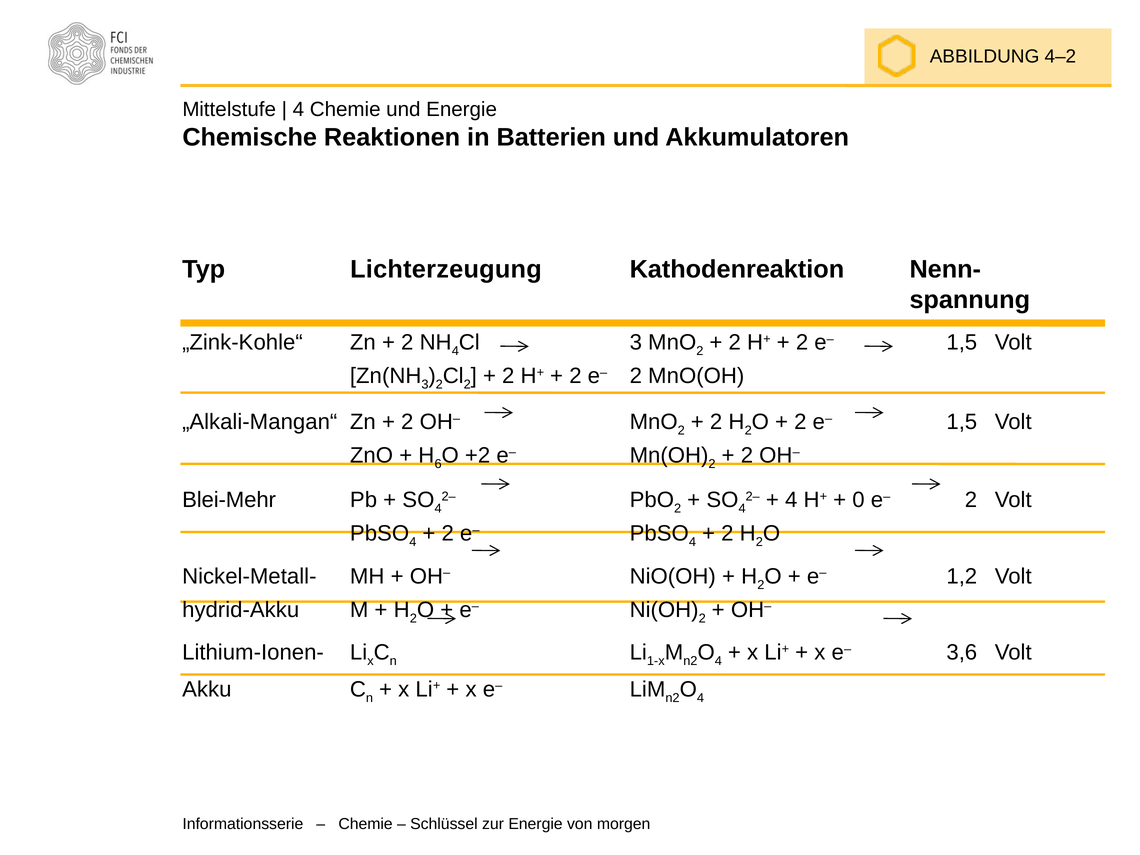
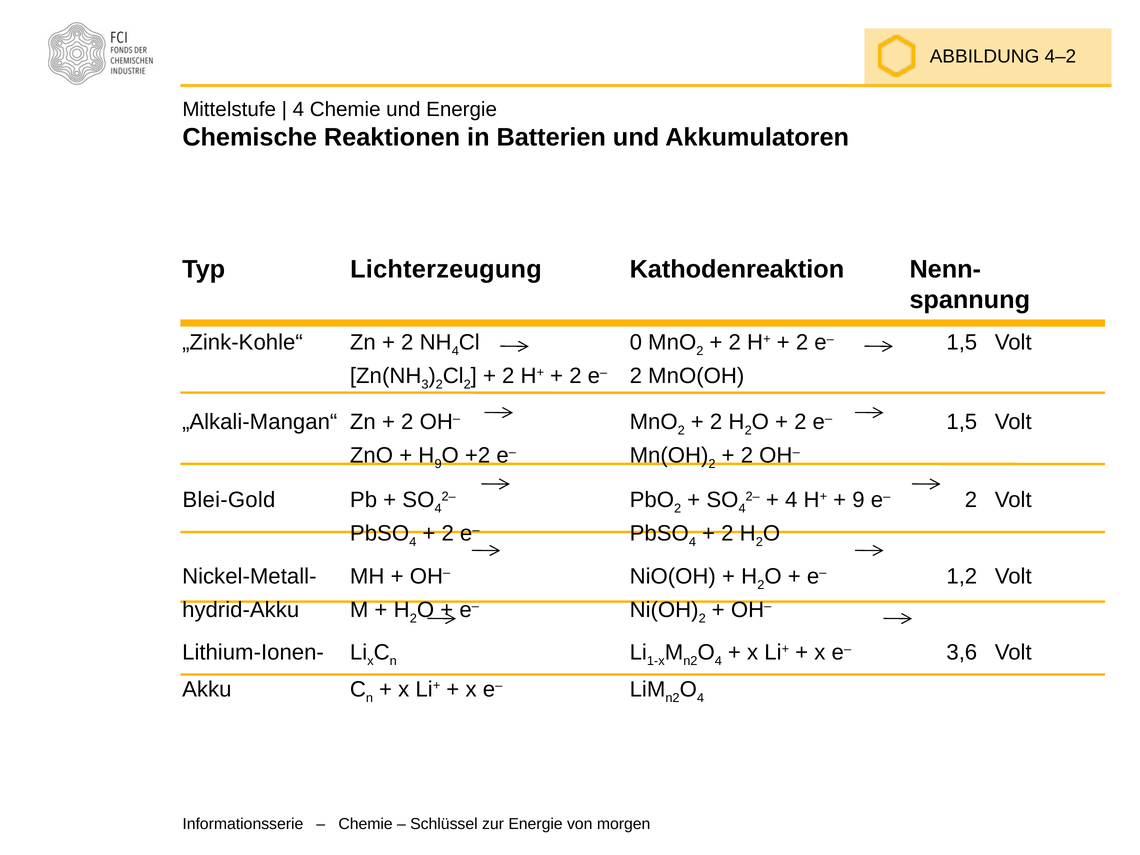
3 at (636, 342): 3 -> 0
6 at (438, 464): 6 -> 9
Blei-Mehr: Blei-Mehr -> Blei-Gold
0 at (859, 500): 0 -> 9
